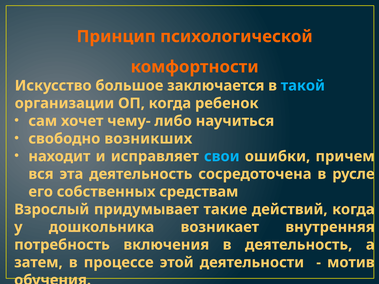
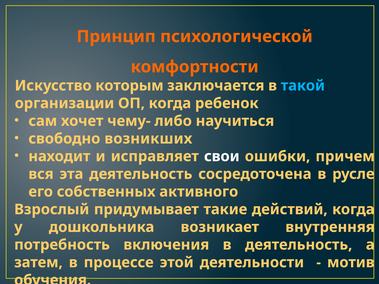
большое: большое -> которым
свои colour: light blue -> white
средствам: средствам -> активного
